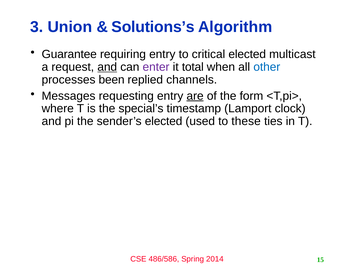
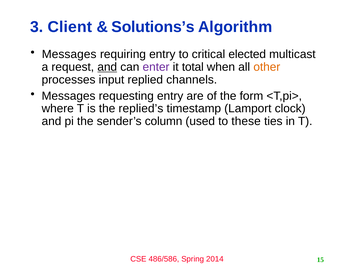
Union: Union -> Client
Guarantee at (69, 54): Guarantee -> Messages
other colour: blue -> orange
been: been -> input
are underline: present -> none
special’s: special’s -> replied’s
sender’s elected: elected -> column
